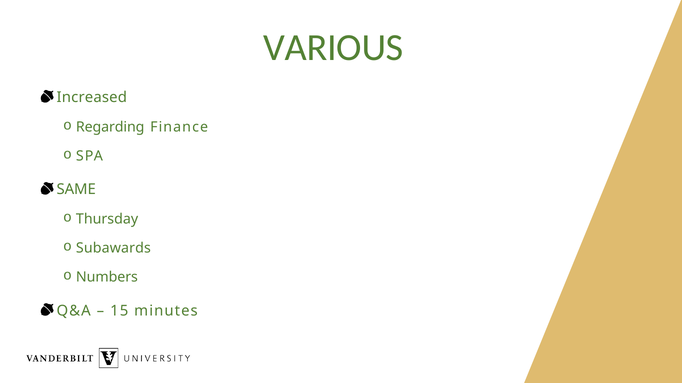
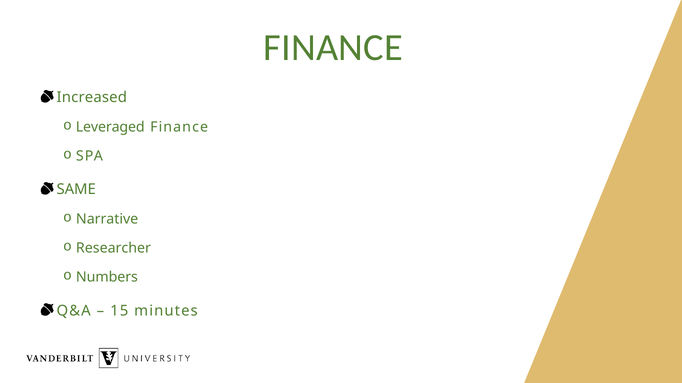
VARIOUS at (333, 48): VARIOUS -> FINANCE
Regarding: Regarding -> Leveraged
Thursday: Thursday -> Narrative
Subawards: Subawards -> Researcher
